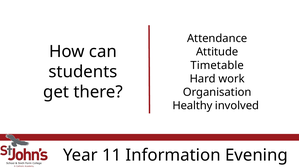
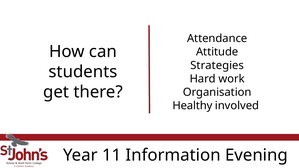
Timetable: Timetable -> Strategies
